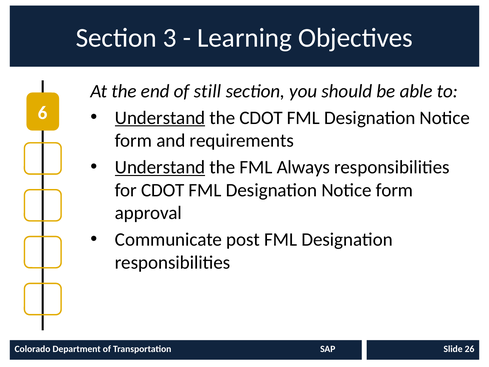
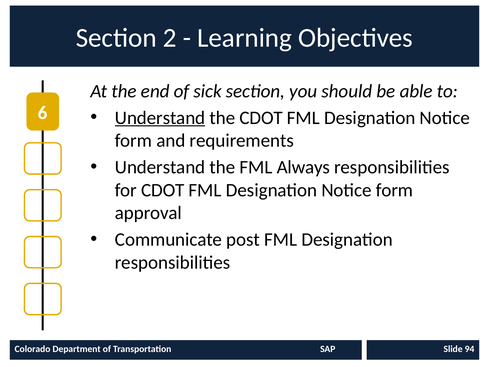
3: 3 -> 2
still: still -> sick
Understand at (160, 167) underline: present -> none
26: 26 -> 94
